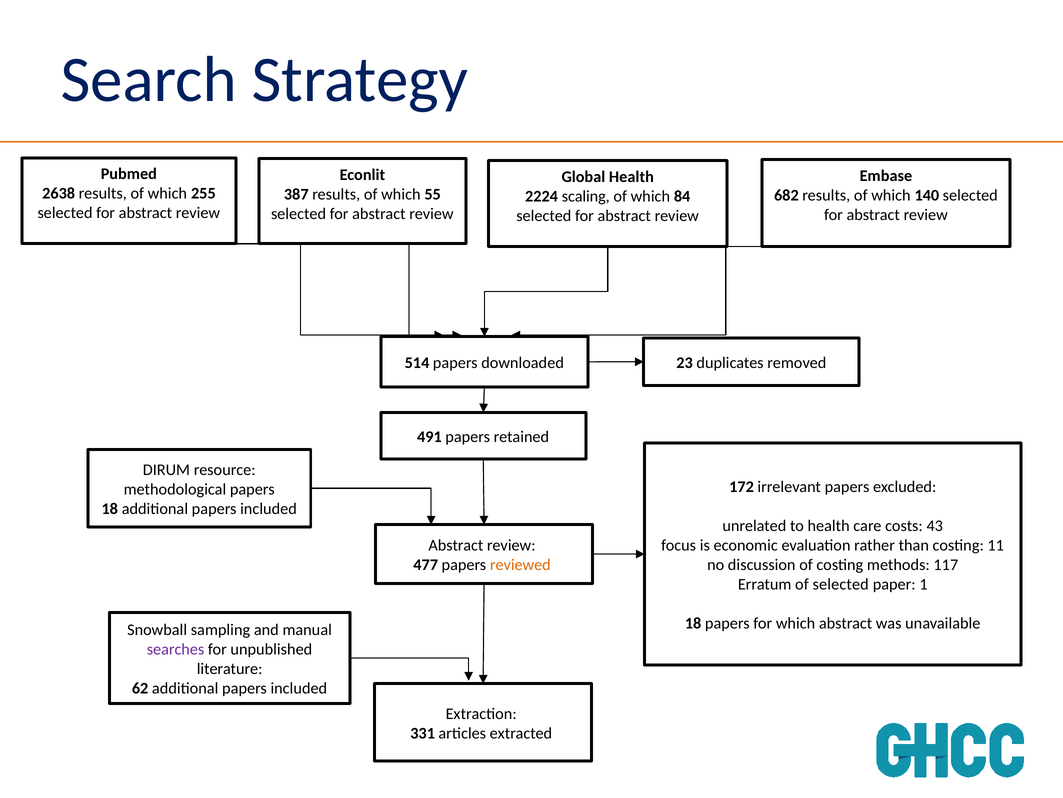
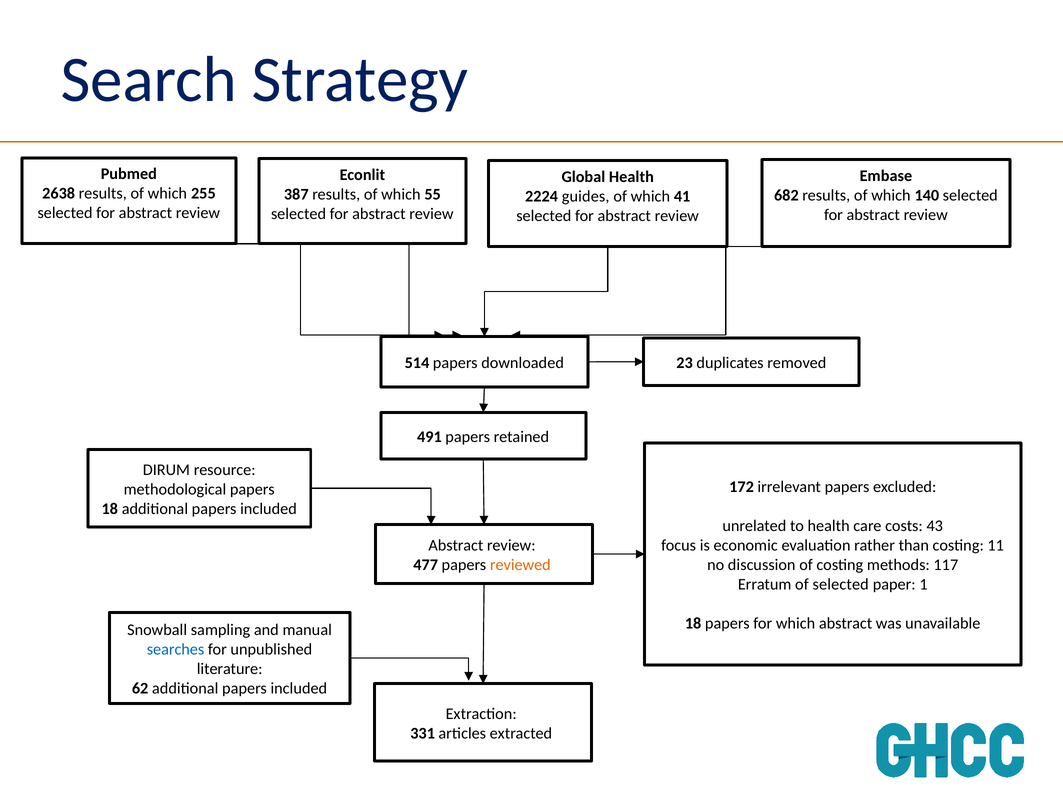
scaling: scaling -> guides
84: 84 -> 41
searches colour: purple -> blue
